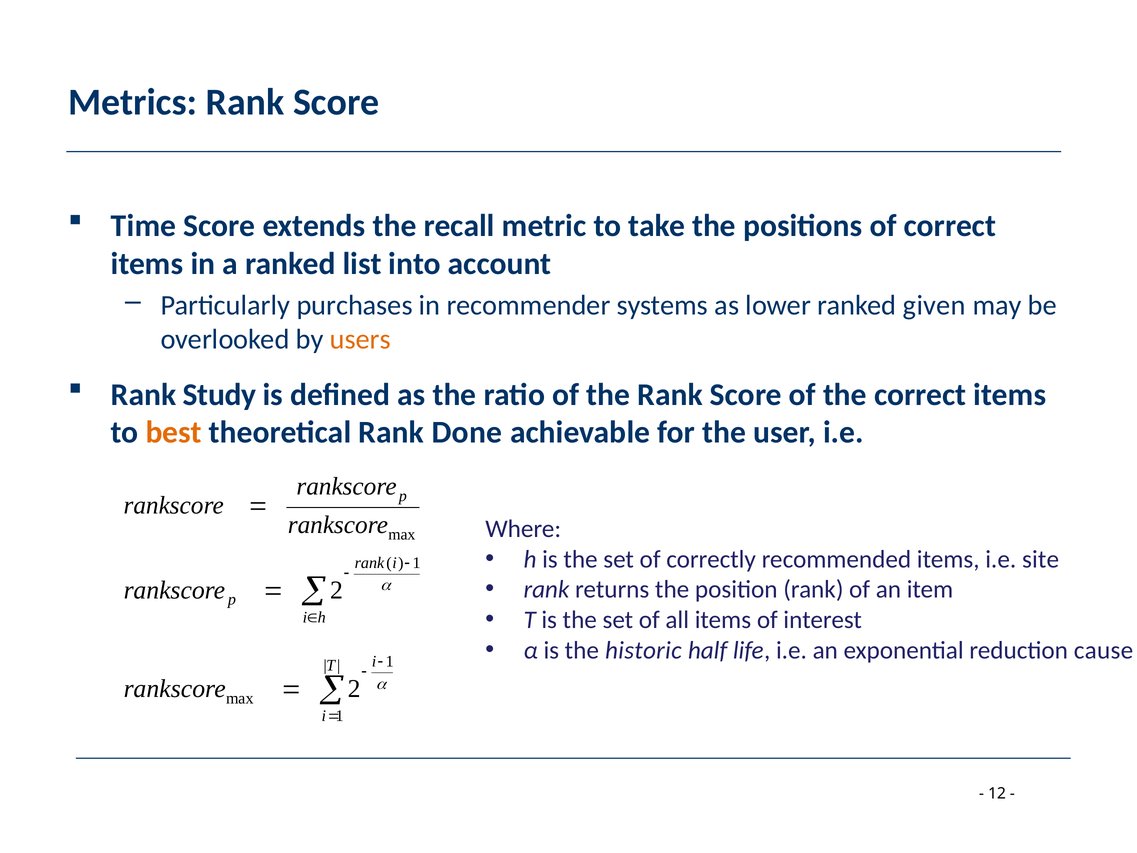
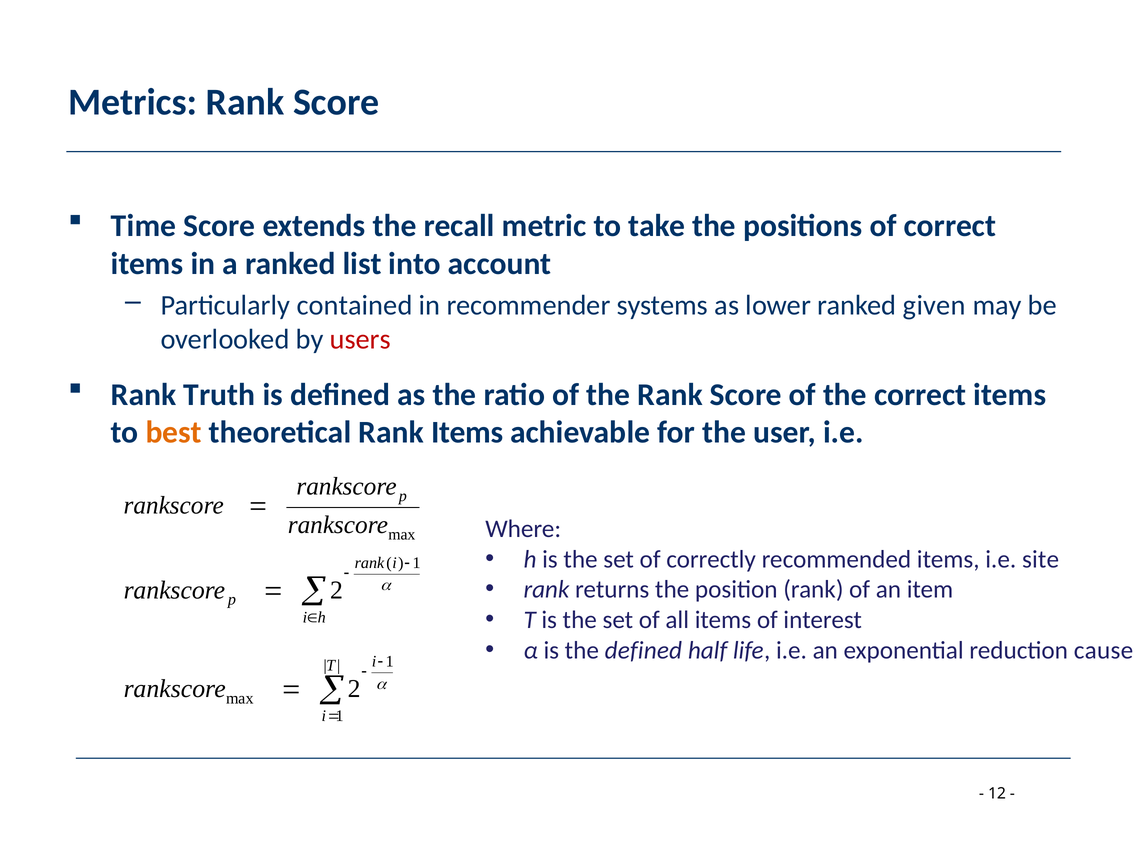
purchases: purchases -> contained
users colour: orange -> red
Study: Study -> Truth
Rank Done: Done -> Items
the historic: historic -> defined
